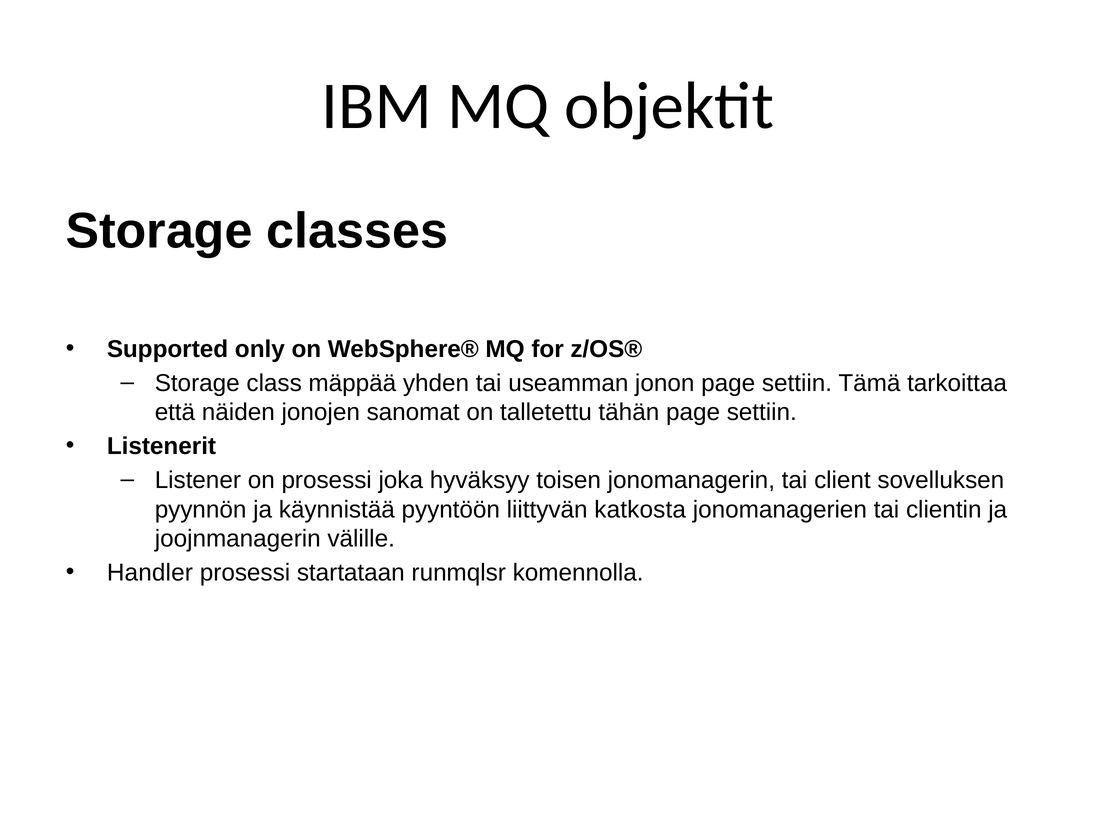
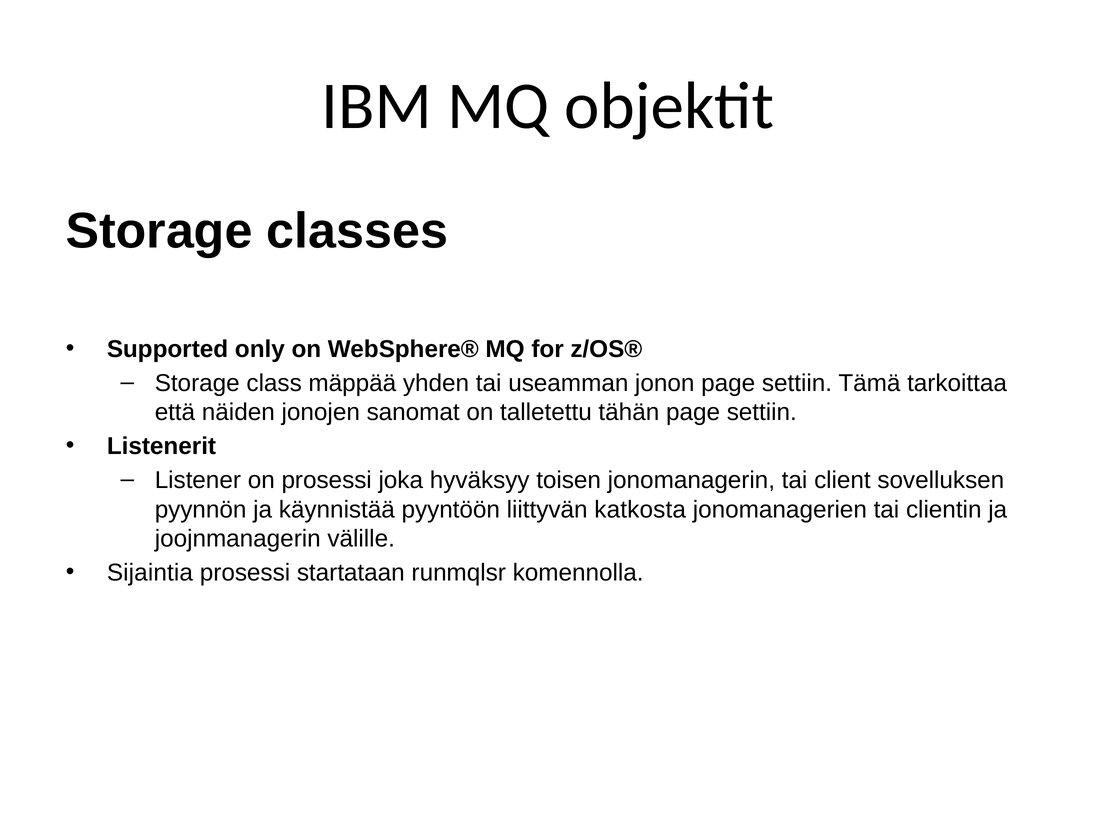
Handler: Handler -> Sijaintia
